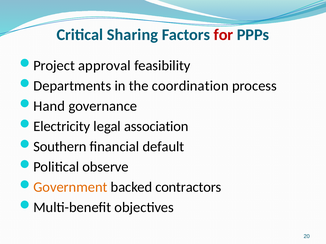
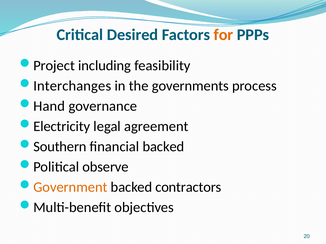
Sharing: Sharing -> Desired
for colour: red -> orange
approval: approval -> including
Departments: Departments -> Interchanges
coordination: coordination -> governments
association: association -> agreement
financial default: default -> backed
